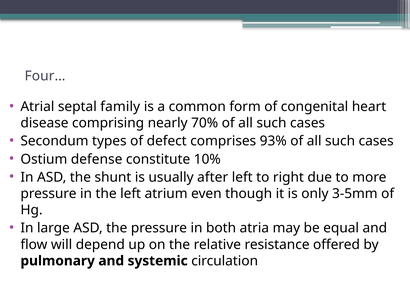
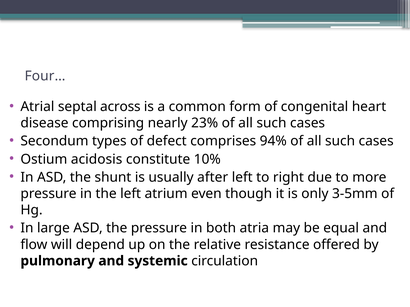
family: family -> across
70%: 70% -> 23%
93%: 93% -> 94%
defense: defense -> acidosis
